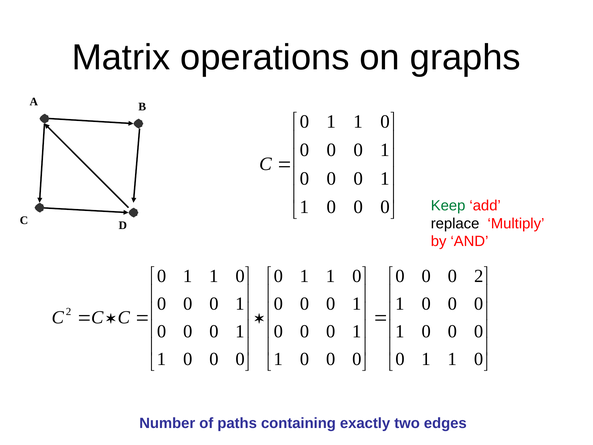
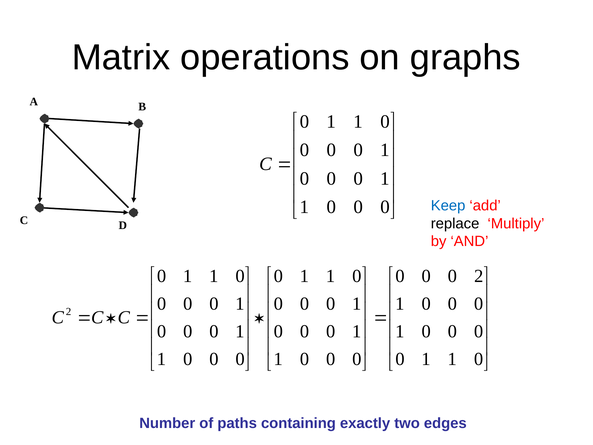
Keep colour: green -> blue
